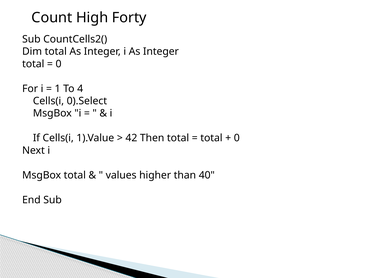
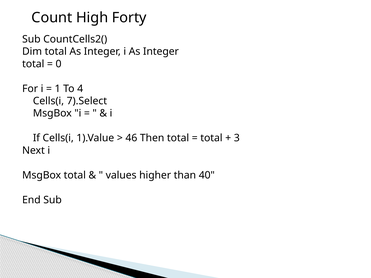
0).Select: 0).Select -> 7).Select
42: 42 -> 46
0 at (237, 138): 0 -> 3
